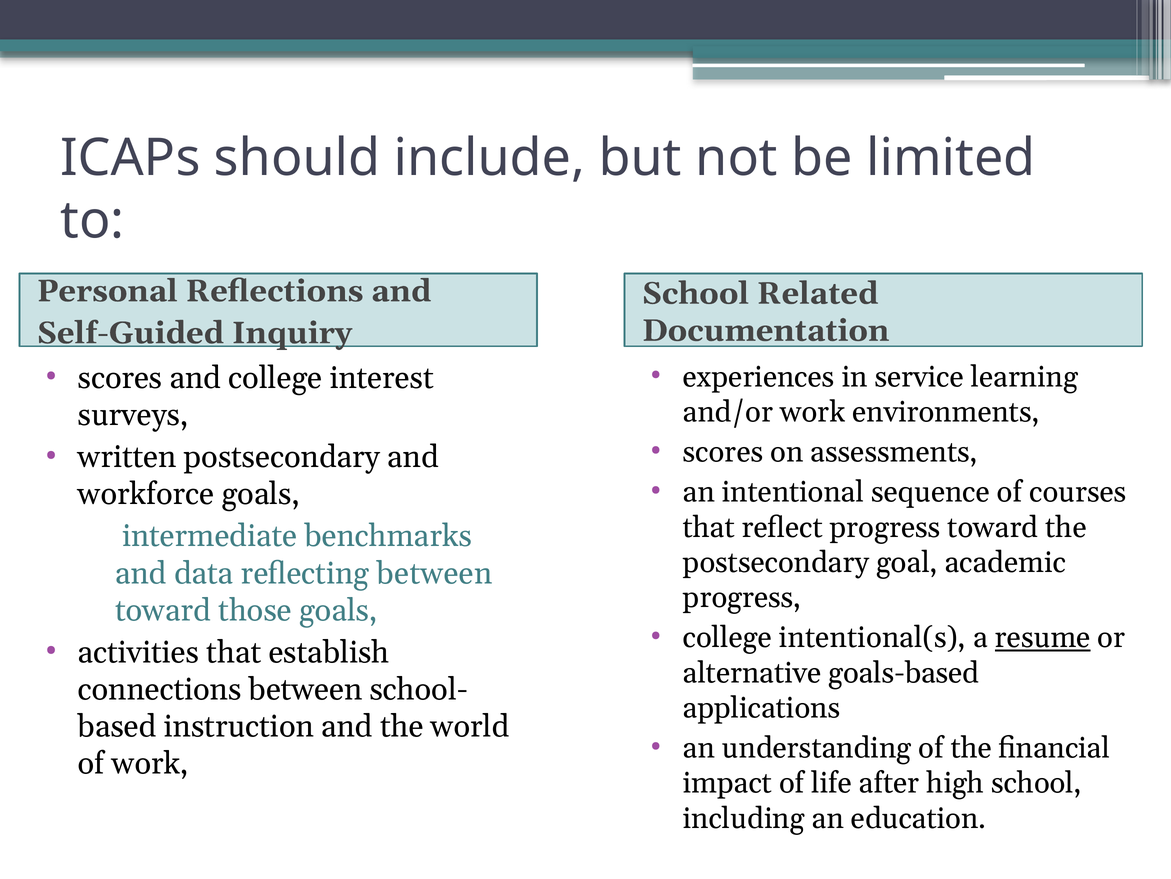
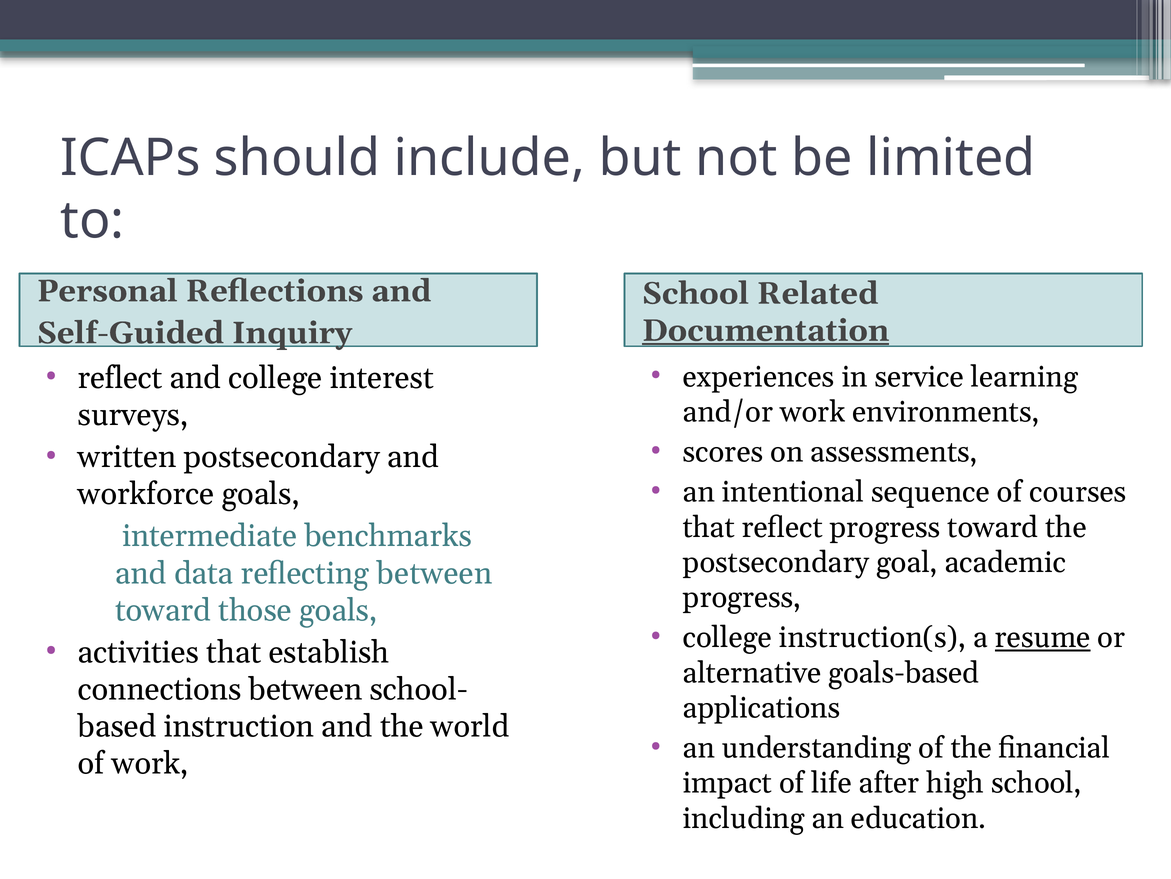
Documentation underline: none -> present
scores at (120, 378): scores -> reflect
intentional(s: intentional(s -> instruction(s
